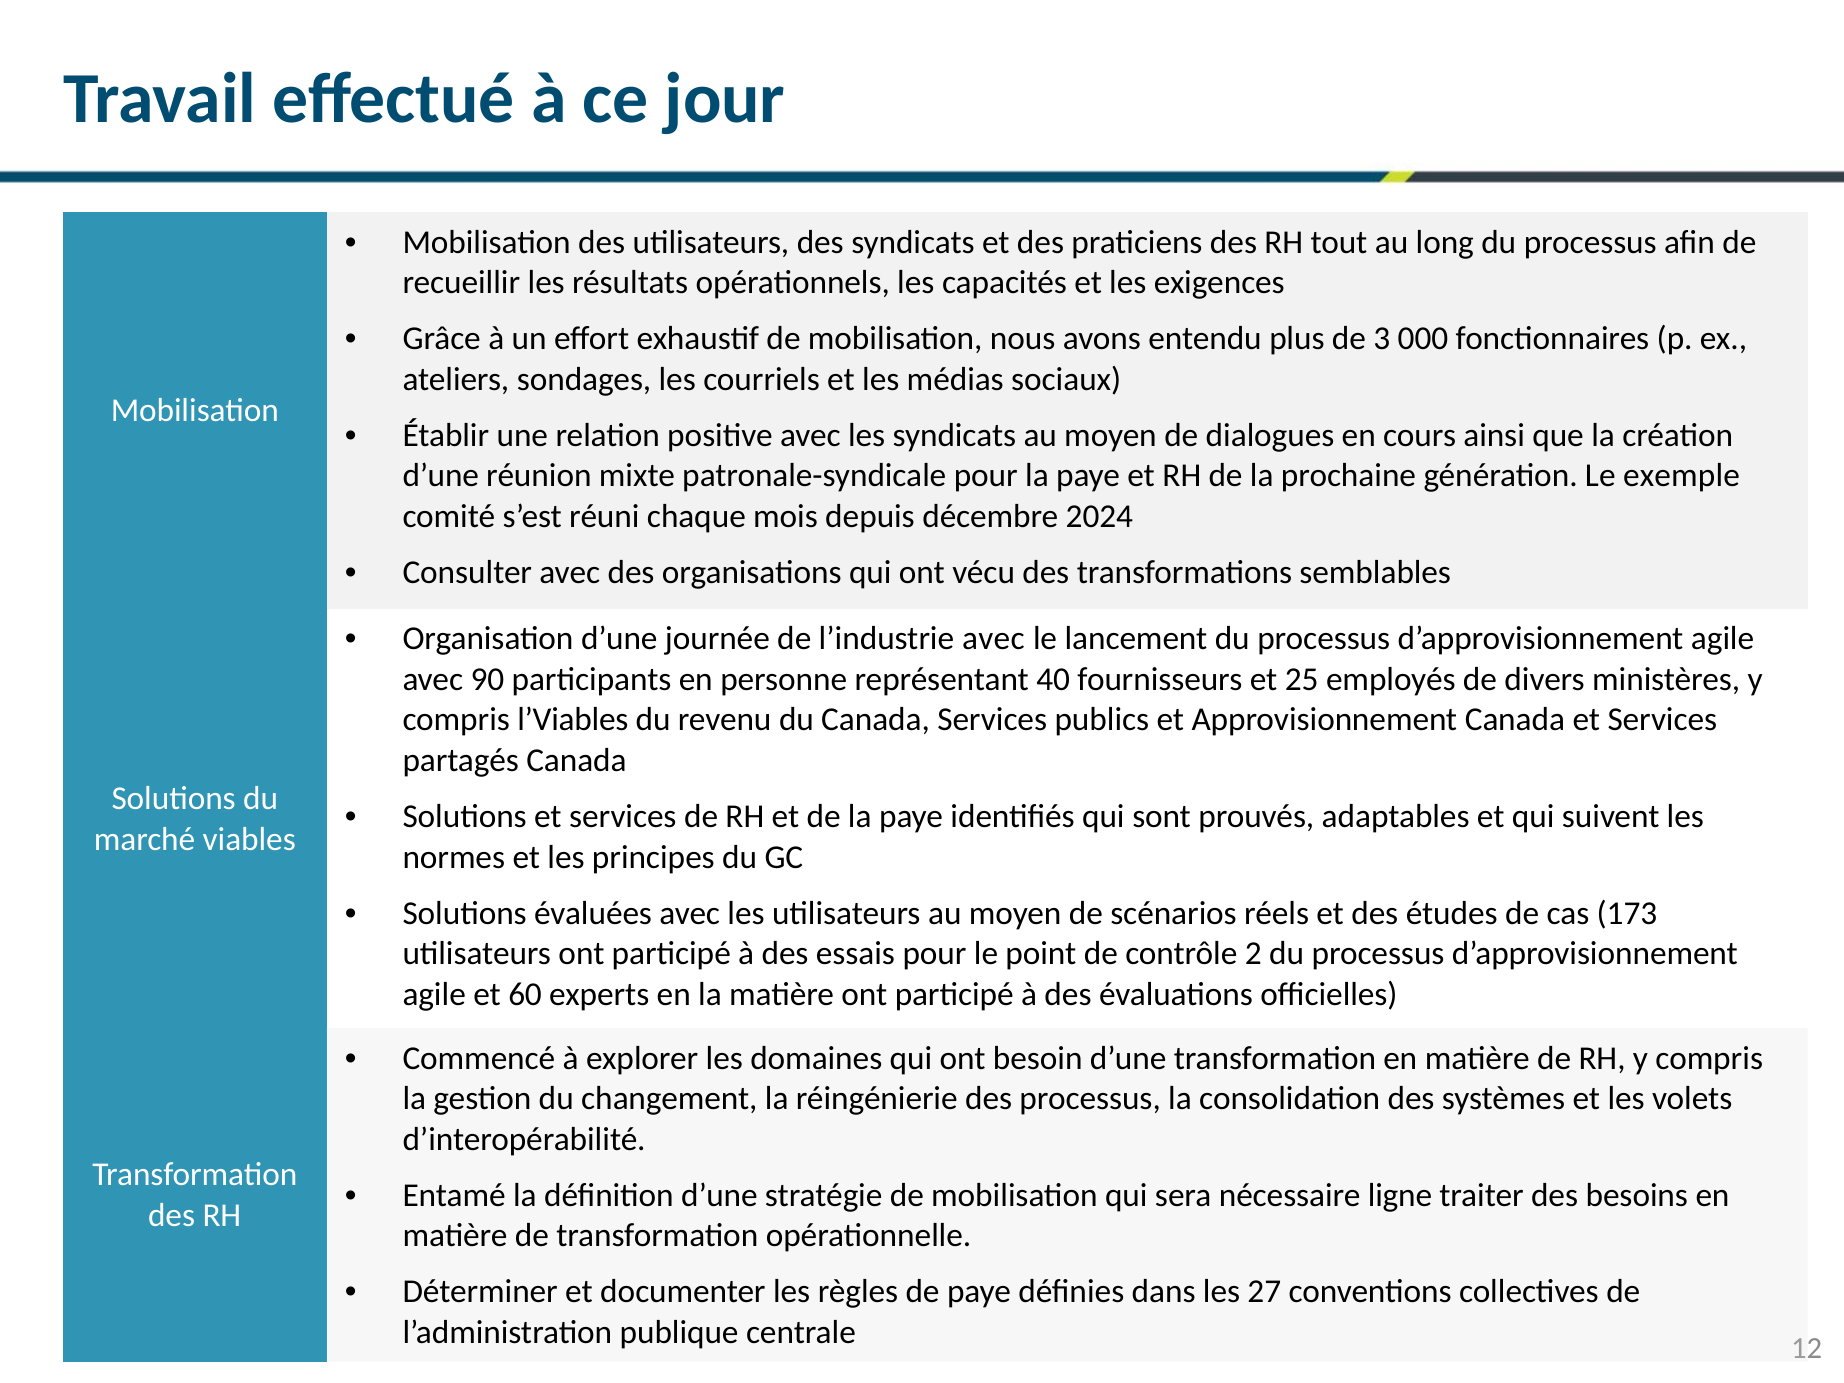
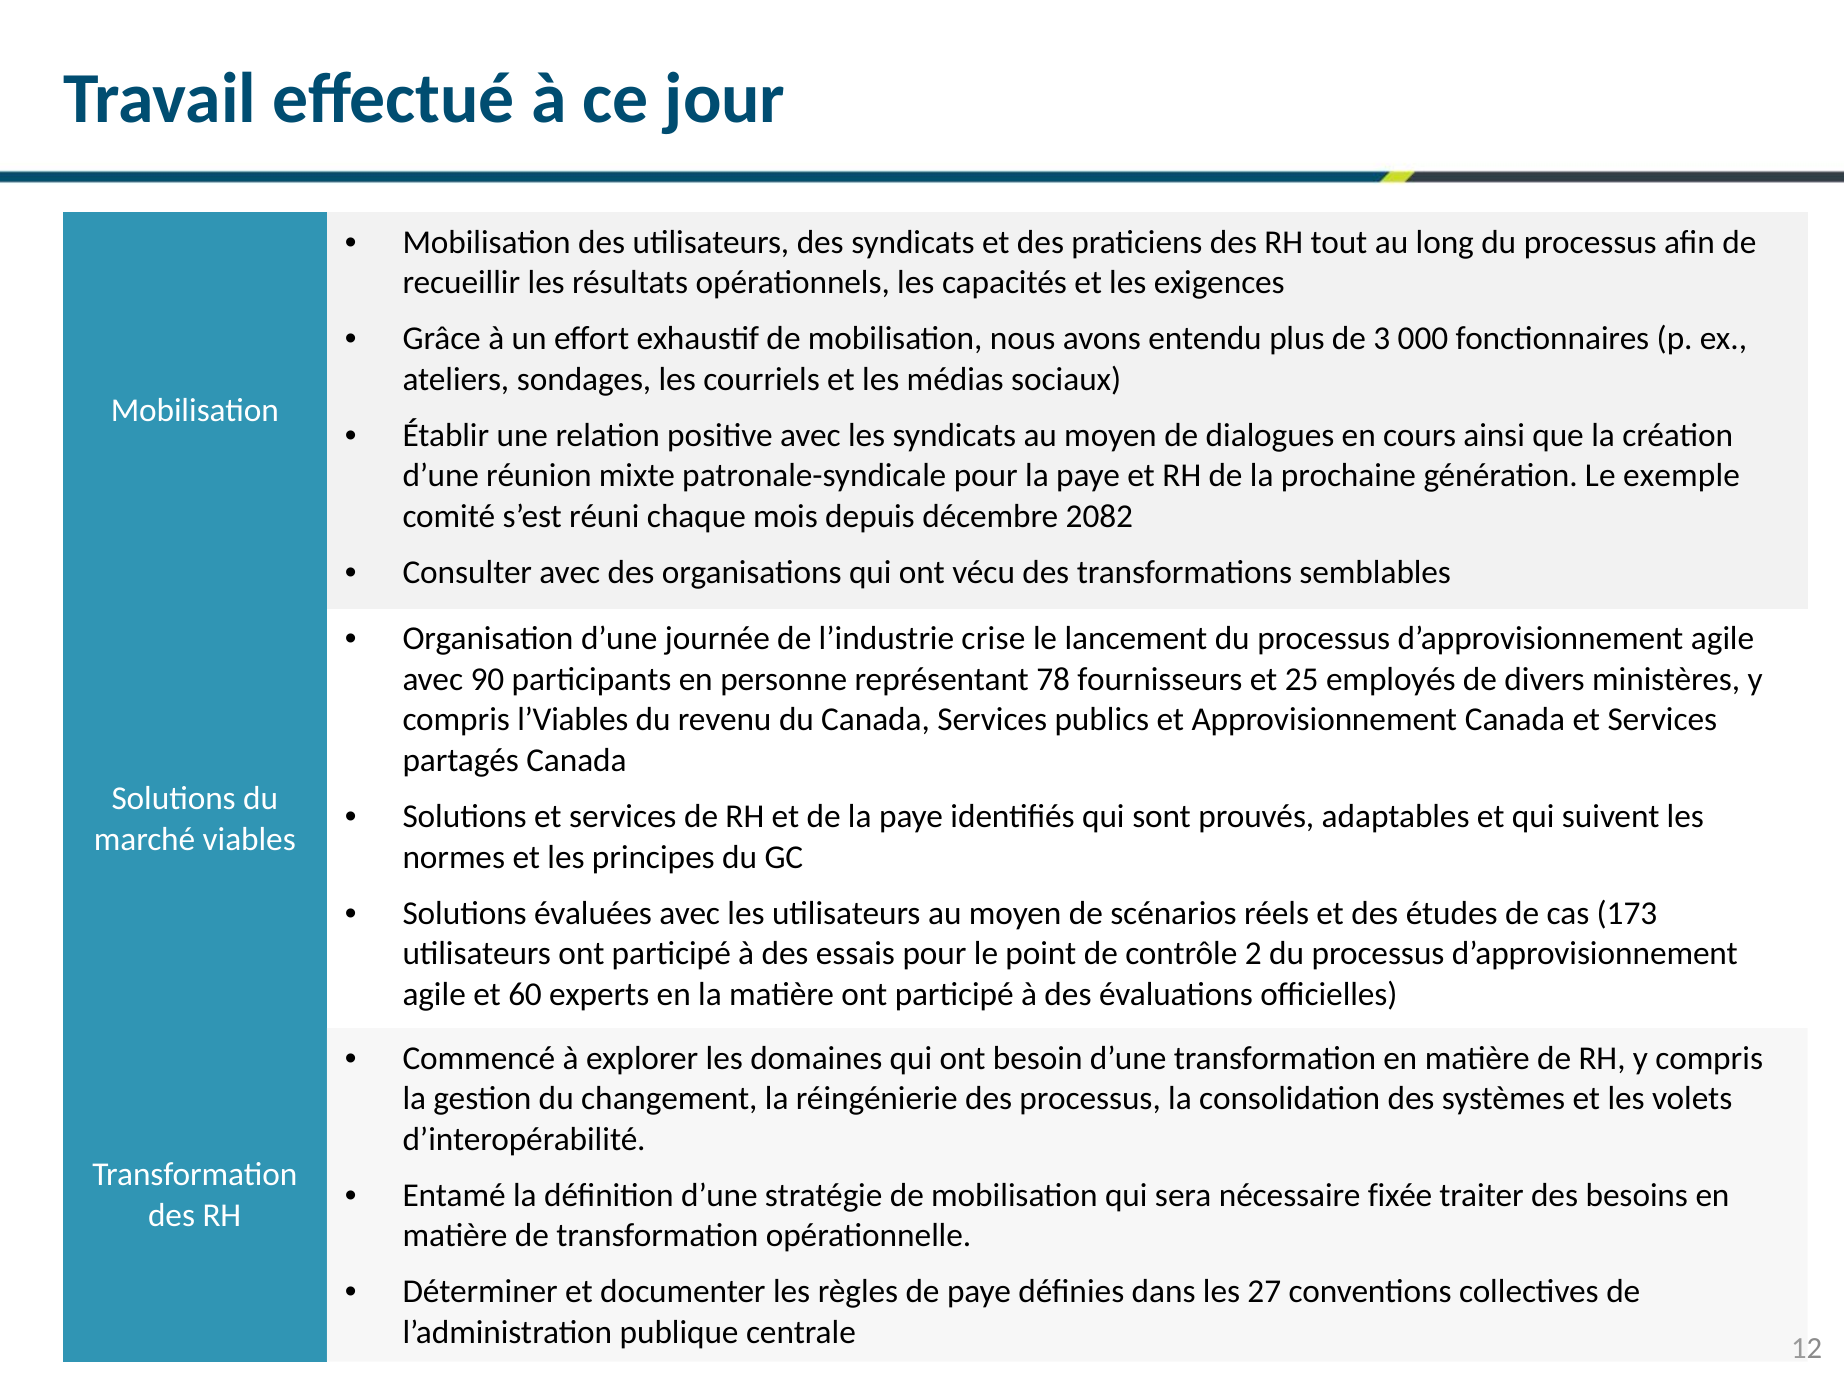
2024: 2024 -> 2082
l’industrie avec: avec -> crise
40: 40 -> 78
ligne: ligne -> fixée
